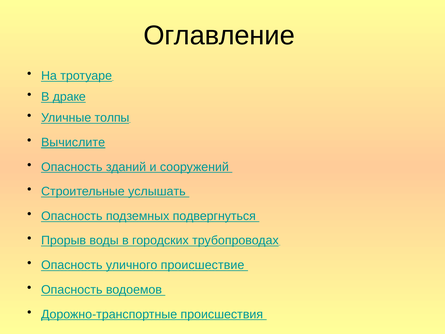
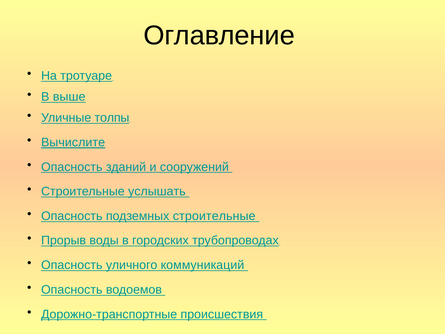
драке: драке -> выше
подземных подвергнуться: подвергнуться -> строительные
происшествие: происшествие -> коммуникаций
